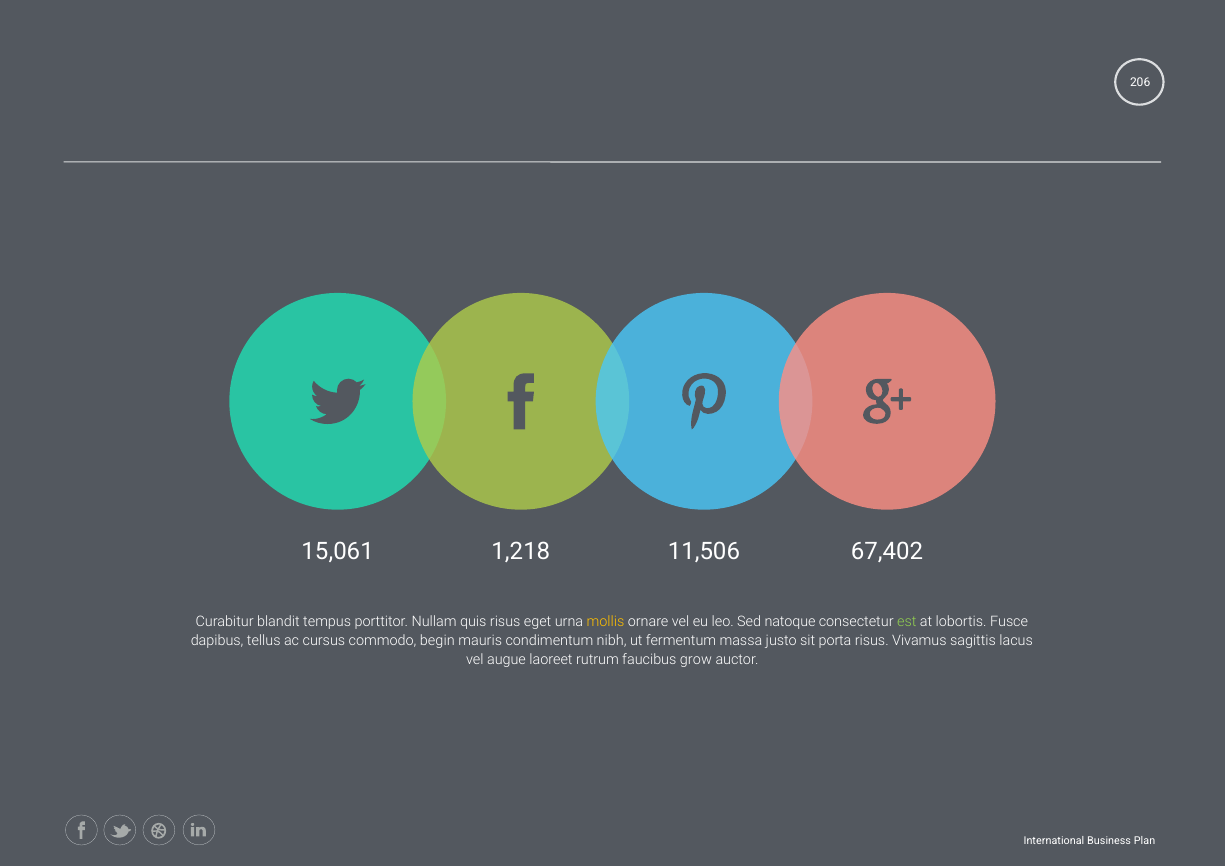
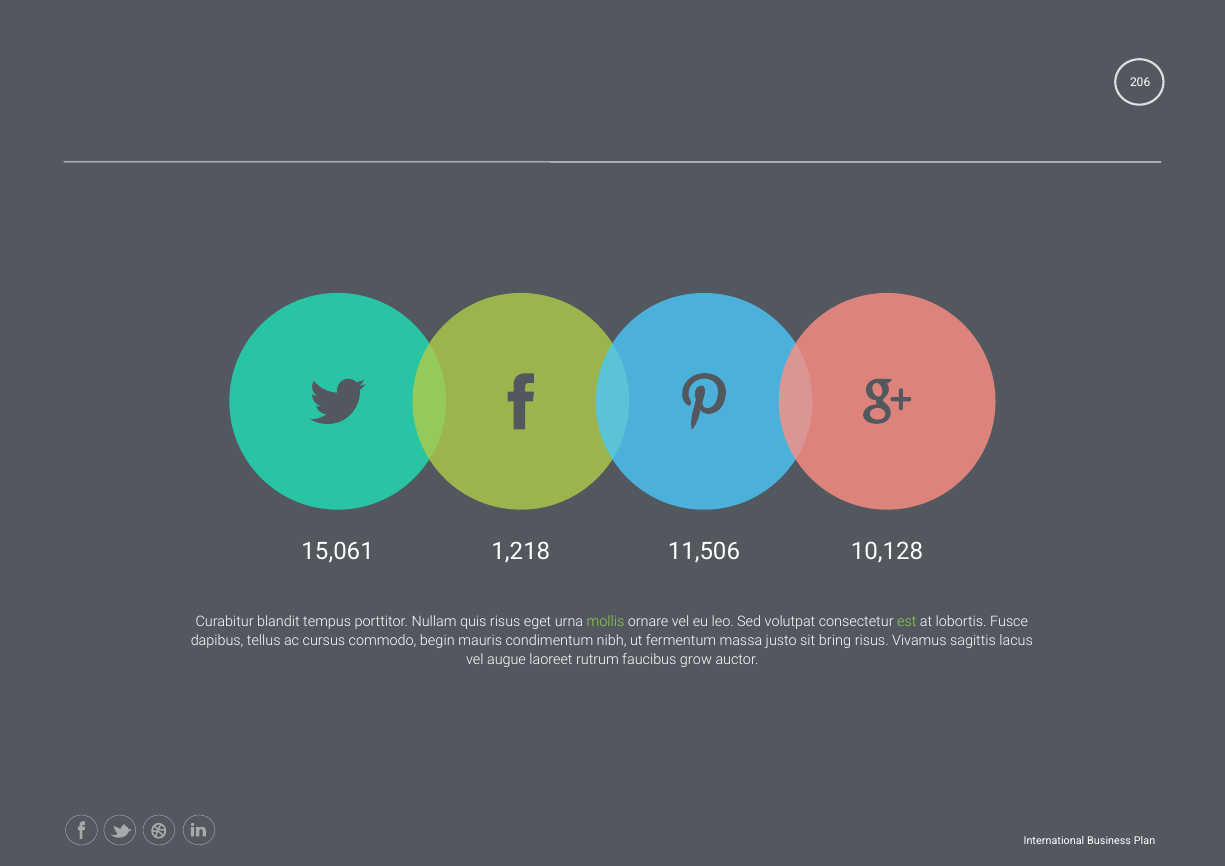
67,402: 67,402 -> 10,128
mollis colour: yellow -> light green
natoque: natoque -> volutpat
porta: porta -> bring
